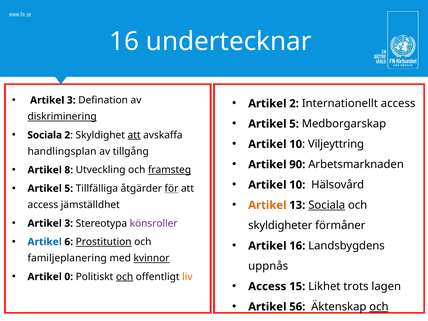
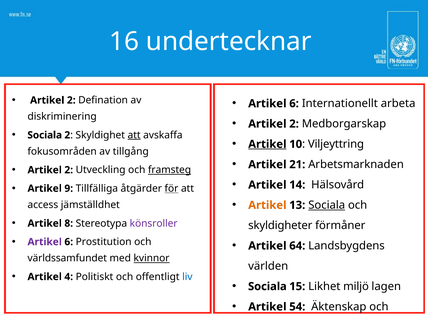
3 at (71, 100): 3 -> 2
2 at (294, 104): 2 -> 6
Internationellt access: access -> arbeta
diskriminering underline: present -> none
5 at (294, 124): 5 -> 2
Artikel at (267, 144) underline: none -> present
handlingsplan: handlingsplan -> fokusområden
90: 90 -> 21
8 at (69, 170): 8 -> 2
10 at (297, 185): 10 -> 14
5 at (69, 188): 5 -> 9
3 at (69, 223): 3 -> 8
Artikel at (45, 242) colour: blue -> purple
Prostitution underline: present -> none
Artikel 16: 16 -> 64
familjeplanering: familjeplanering -> världssamfundet
uppnås: uppnås -> världen
0: 0 -> 4
och at (125, 277) underline: present -> none
liv colour: orange -> blue
Access at (267, 286): Access -> Sociala
trots: trots -> miljö
56: 56 -> 54
och at (379, 307) underline: present -> none
